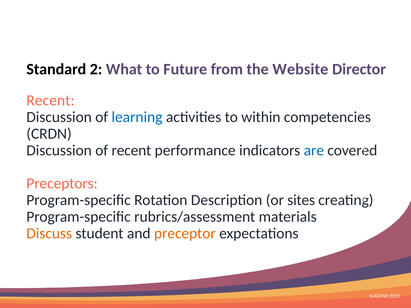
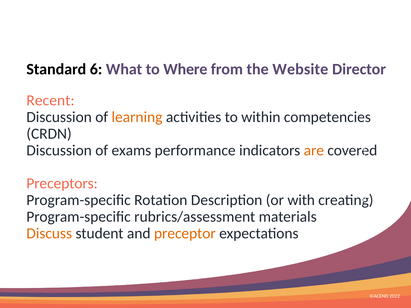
Standard 2: 2 -> 6
Future: Future -> Where
learning colour: blue -> orange
of recent: recent -> exams
are colour: blue -> orange
sites: sites -> with
